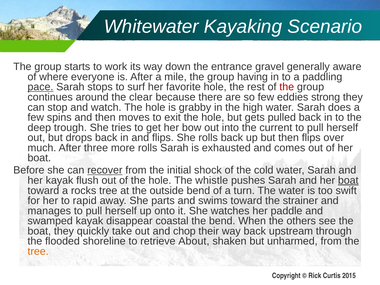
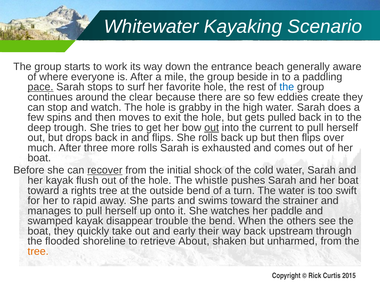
gravel: gravel -> beach
having: having -> beside
the at (287, 87) colour: red -> blue
strong: strong -> create
out at (212, 128) underline: none -> present
boat at (348, 180) underline: present -> none
rocks: rocks -> rights
coastal: coastal -> trouble
chop: chop -> early
